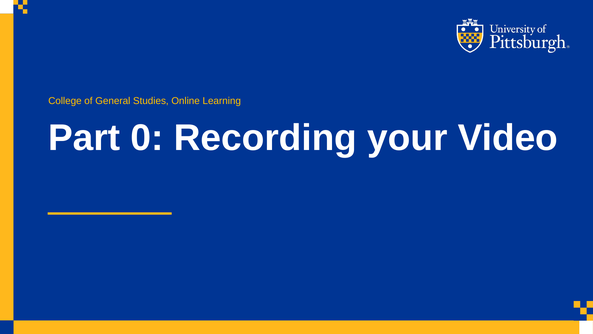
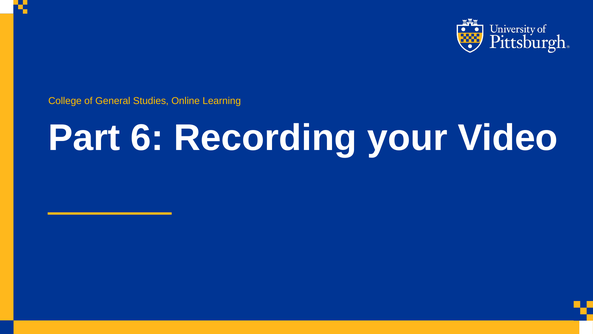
0: 0 -> 6
